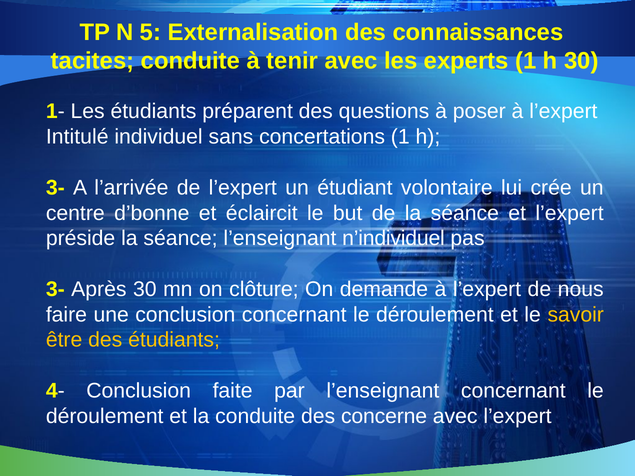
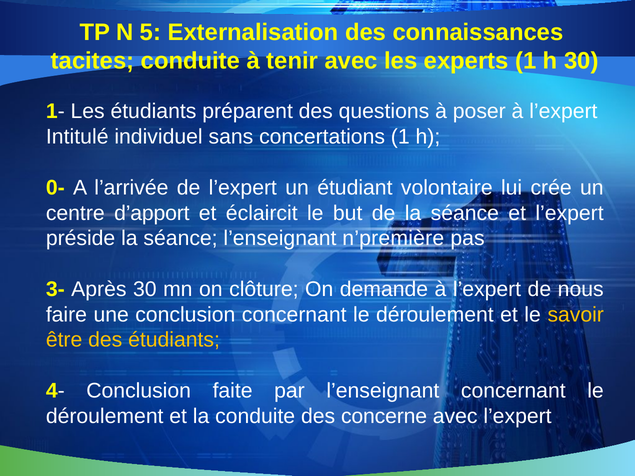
3- at (55, 188): 3- -> 0-
d’bonne: d’bonne -> d’apport
n’individuel: n’individuel -> n’première
